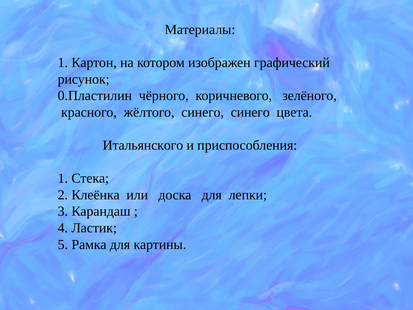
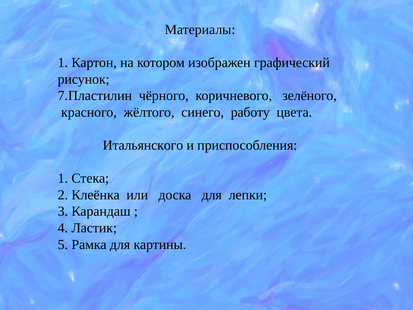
0.Пластилин: 0.Пластилин -> 7.Пластилин
синего синего: синего -> работу
